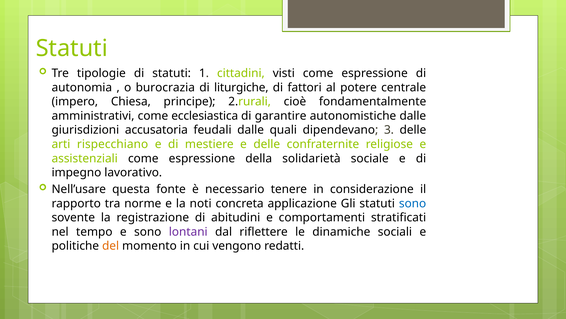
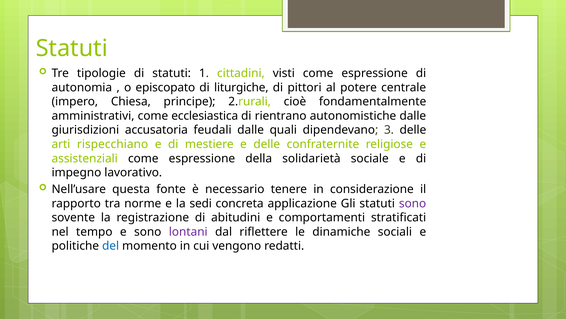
burocrazia: burocrazia -> episcopato
fattori: fattori -> pittori
garantire: garantire -> rientrano
noti: noti -> sedi
sono at (413, 203) colour: blue -> purple
del colour: orange -> blue
